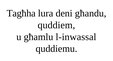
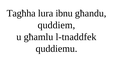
deni: deni -> ibnu
l-inwassal: l-inwassal -> l-tnaddfek
